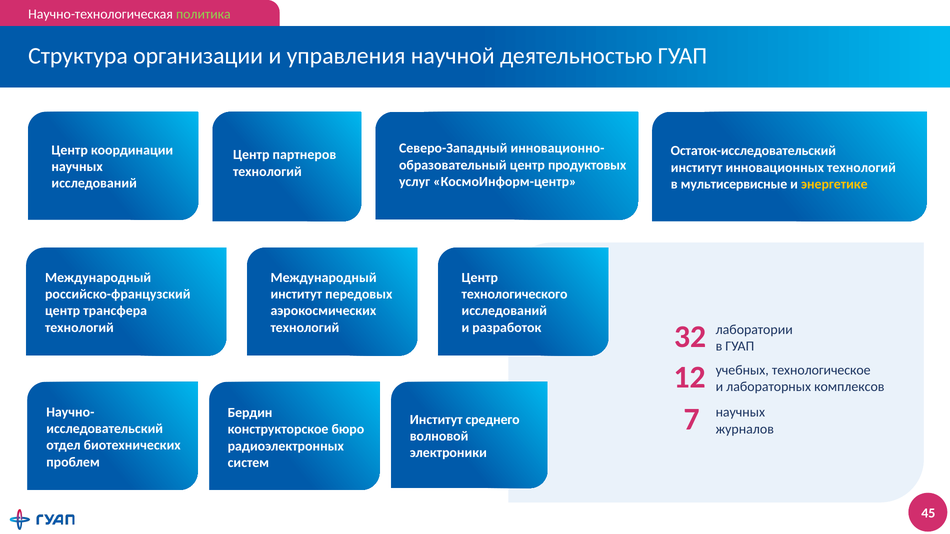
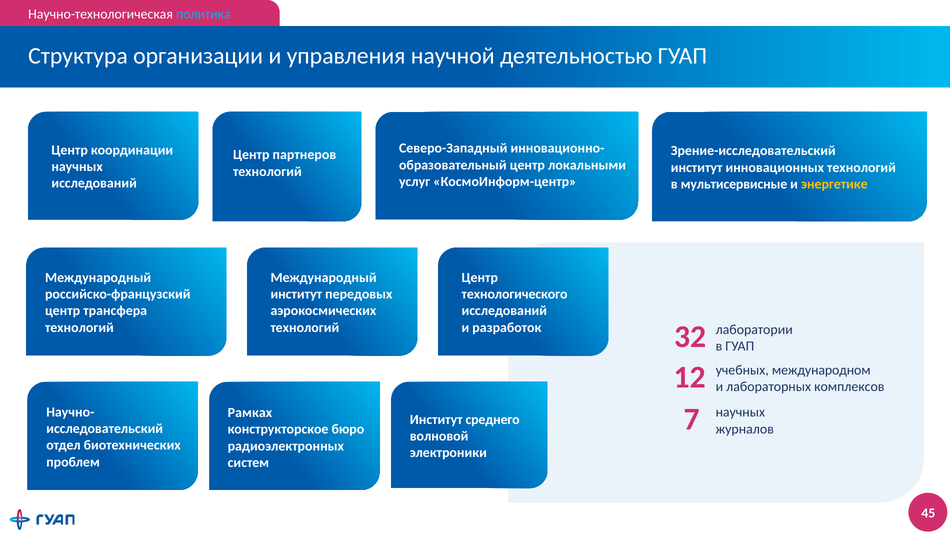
политика colour: light green -> light blue
Остаток-исследовательский: Остаток-исследовательский -> Зрение-исследовательский
продуктовых: продуктовых -> локальными
технологическое: технологическое -> международном
Бердин: Бердин -> Рамках
